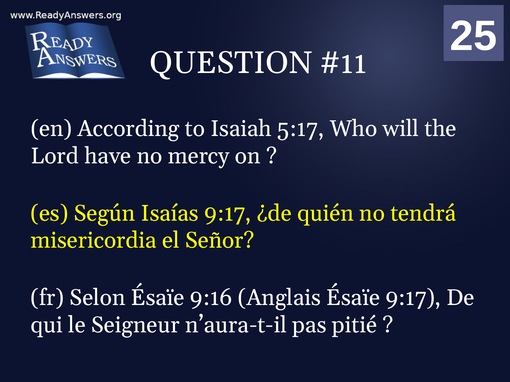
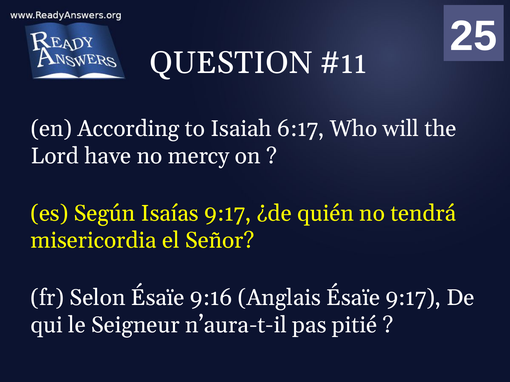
5:17: 5:17 -> 6:17
